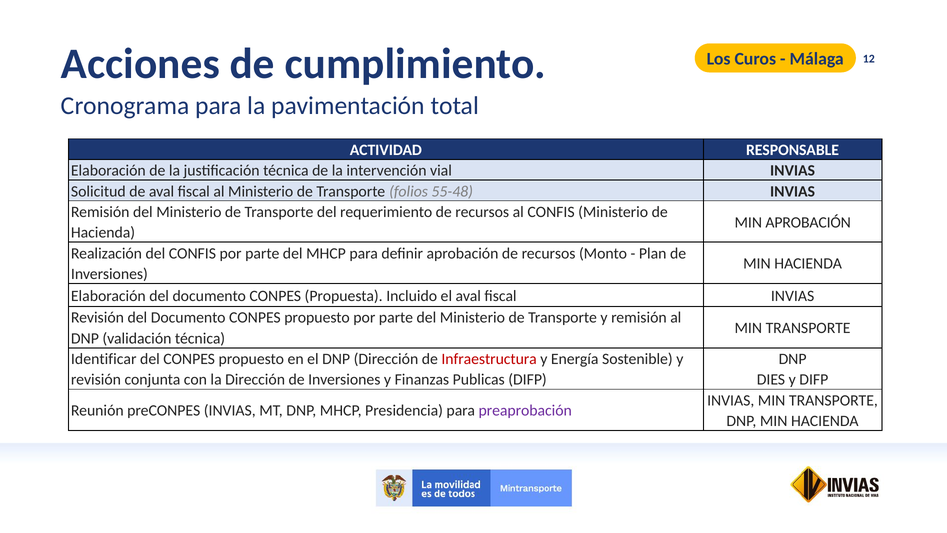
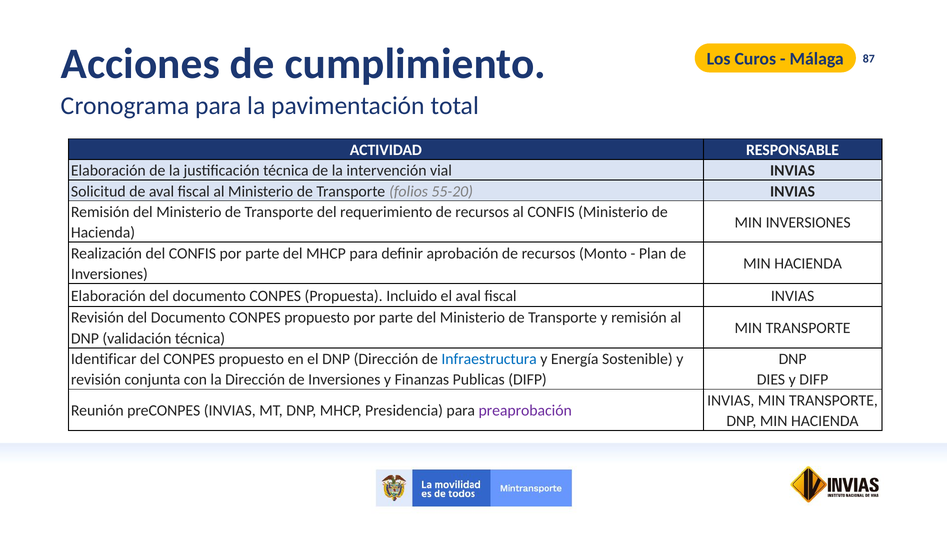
12: 12 -> 87
55-48: 55-48 -> 55-20
MIN APROBACIÓN: APROBACIÓN -> INVERSIONES
Infraestructura colour: red -> blue
